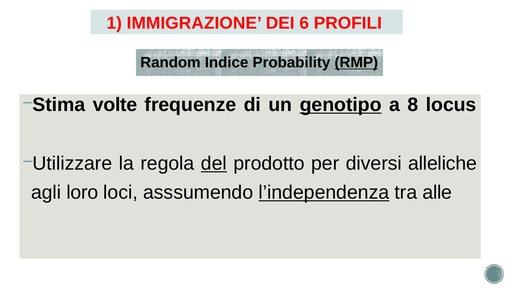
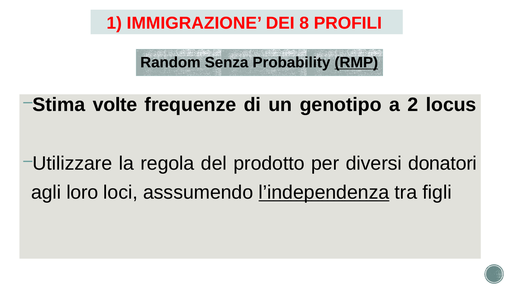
6: 6 -> 8
Indice: Indice -> Senza
genotipo underline: present -> none
8: 8 -> 2
del underline: present -> none
alleliche: alleliche -> donatori
alle: alle -> figli
